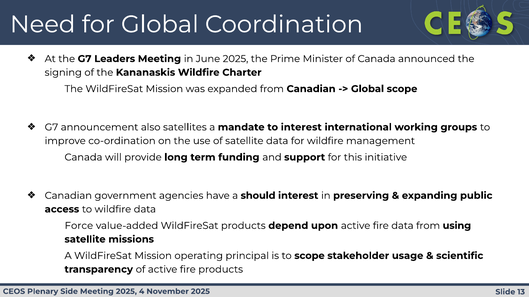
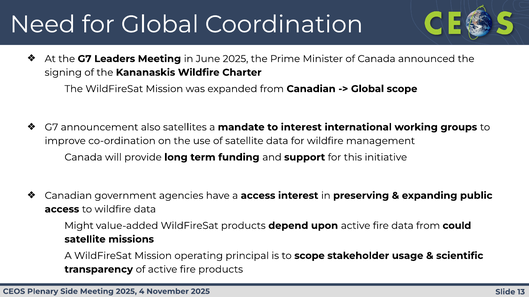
a should: should -> access
Force: Force -> Might
using: using -> could
